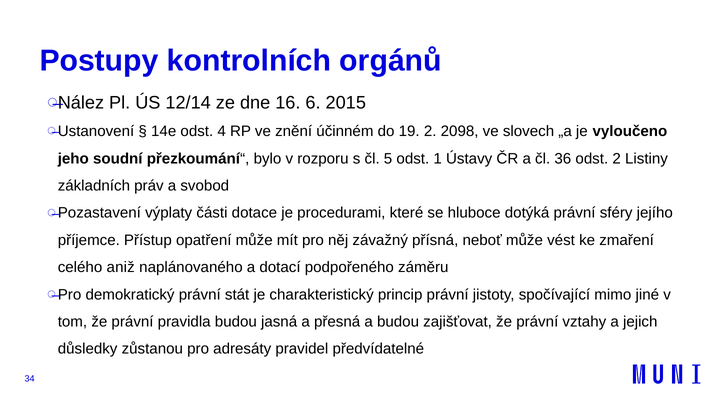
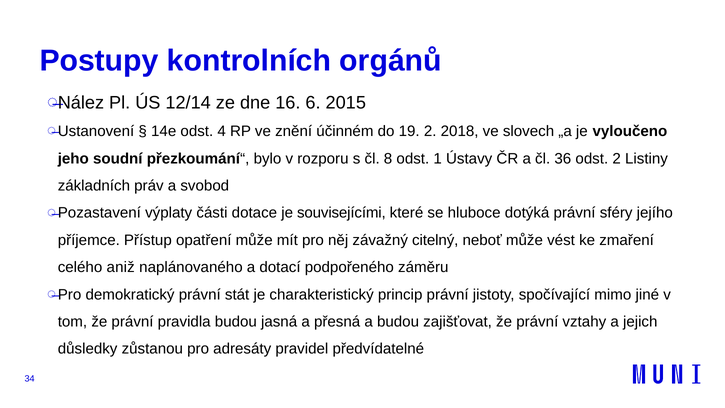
2098: 2098 -> 2018
5: 5 -> 8
procedurami: procedurami -> souvisejícími
přísná: přísná -> citelný
